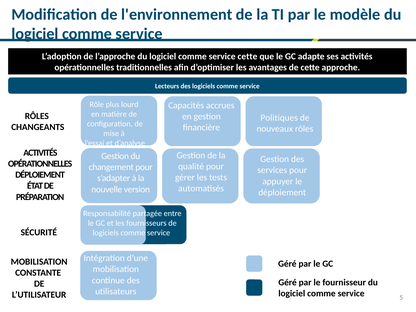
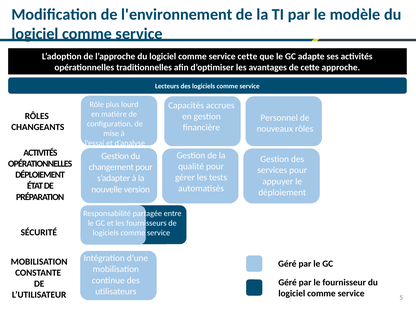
Politiques: Politiques -> Personnel
